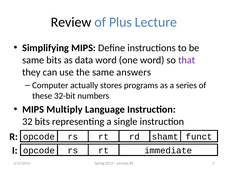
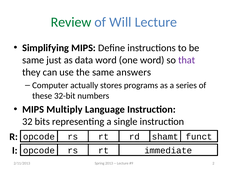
Review colour: black -> green
Plus: Plus -> Will
same bits: bits -> just
